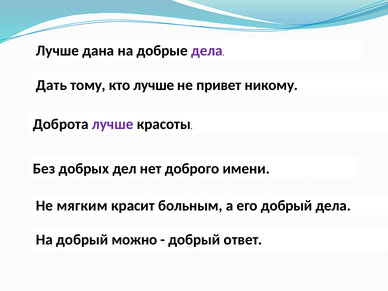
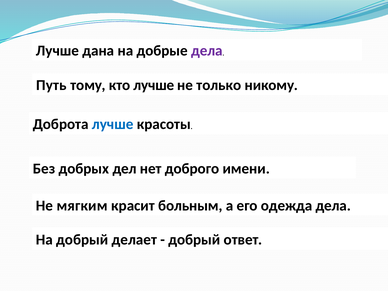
Дать: Дать -> Путь
привет: привет -> только
лучше at (113, 124) colour: purple -> blue
его добрый: добрый -> одежда
можно: можно -> делает
